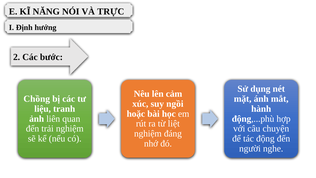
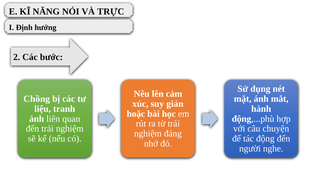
ngồi: ngồi -> giản
liệt: liệt -> trái
